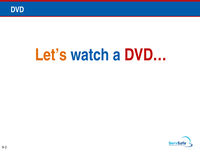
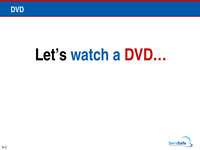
Let’s colour: orange -> black
